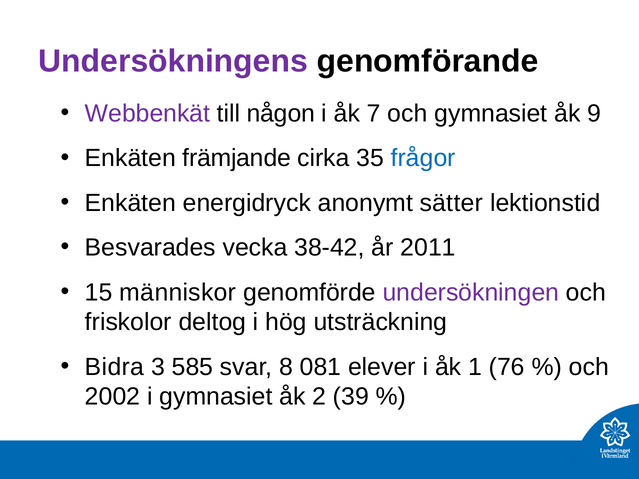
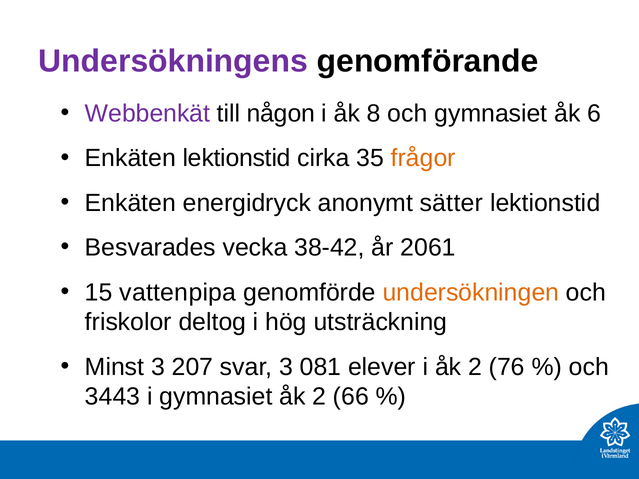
7: 7 -> 8
9: 9 -> 6
Enkäten främjande: främjande -> lektionstid
frågor colour: blue -> orange
2011: 2011 -> 2061
människor: människor -> vattenpipa
undersökningen colour: purple -> orange
Bidra: Bidra -> Minst
585: 585 -> 207
svar 8: 8 -> 3
i åk 1: 1 -> 2
2002: 2002 -> 3443
39: 39 -> 66
